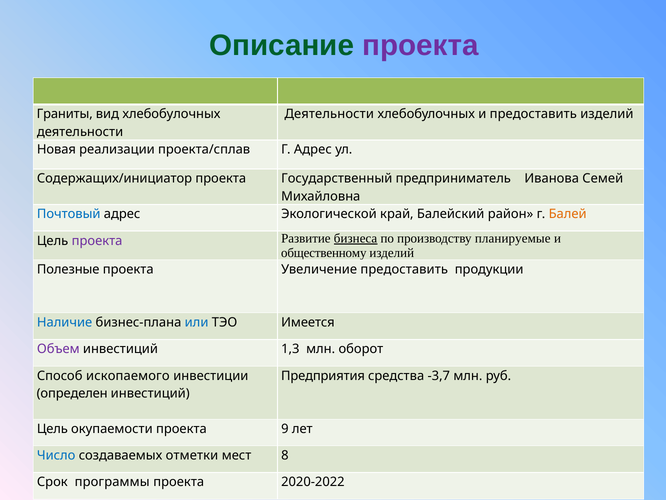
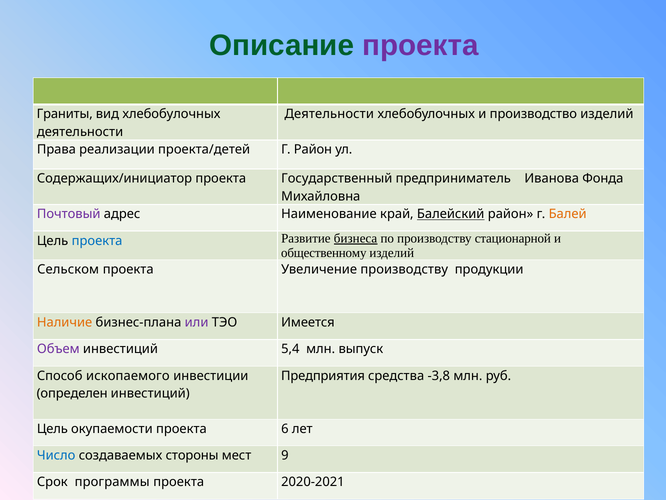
и предоставить: предоставить -> производство
Новая: Новая -> Права
проекта/сплав: проекта/сплав -> проекта/детей
Г Адрес: Адрес -> Район
Семей: Семей -> Фонда
Почтовый colour: blue -> purple
Экологической: Экологической -> Наименование
Балейский underline: none -> present
проекта at (97, 240) colour: purple -> blue
планируемые: планируемые -> стационарной
Полезные: Полезные -> Сельском
Увеличение предоставить: предоставить -> производству
Наличие colour: blue -> orange
или colour: blue -> purple
1,3: 1,3 -> 5,4
оборот: оборот -> выпуск
-3,7: -3,7 -> -3,8
9: 9 -> 6
отметки: отметки -> стороны
8: 8 -> 9
2020-2022: 2020-2022 -> 2020-2021
